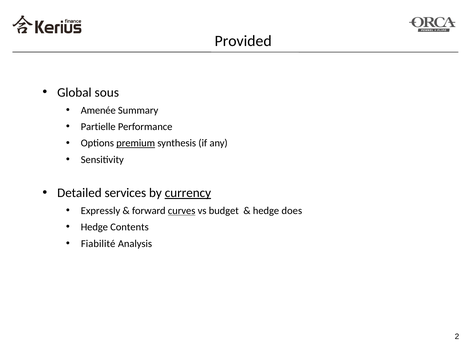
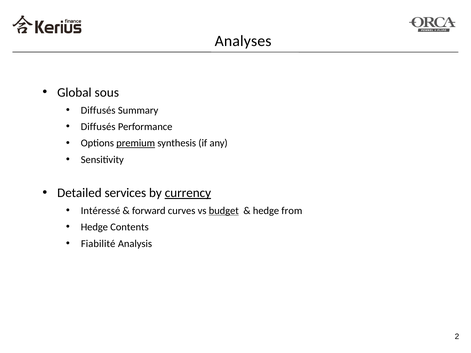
Provided: Provided -> Analyses
Amenée at (98, 110): Amenée -> Diffusés
Partielle at (98, 127): Partielle -> Diffusés
Expressly: Expressly -> Intéressé
curves underline: present -> none
budget underline: none -> present
does: does -> from
